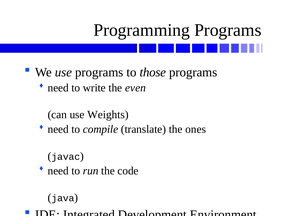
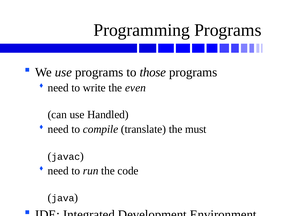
Weights: Weights -> Handled
ones: ones -> must
